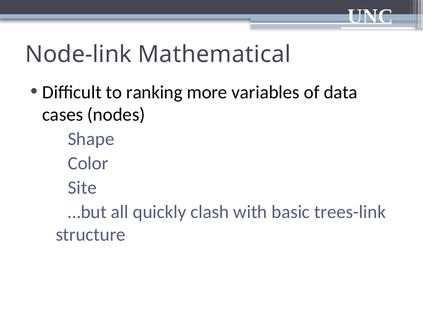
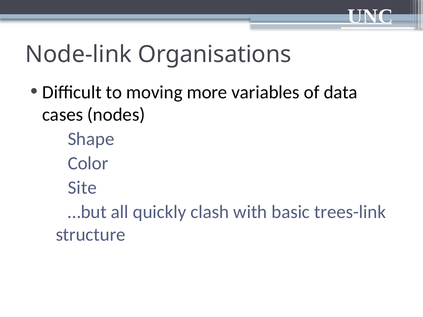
Mathematical: Mathematical -> Organisations
ranking: ranking -> moving
